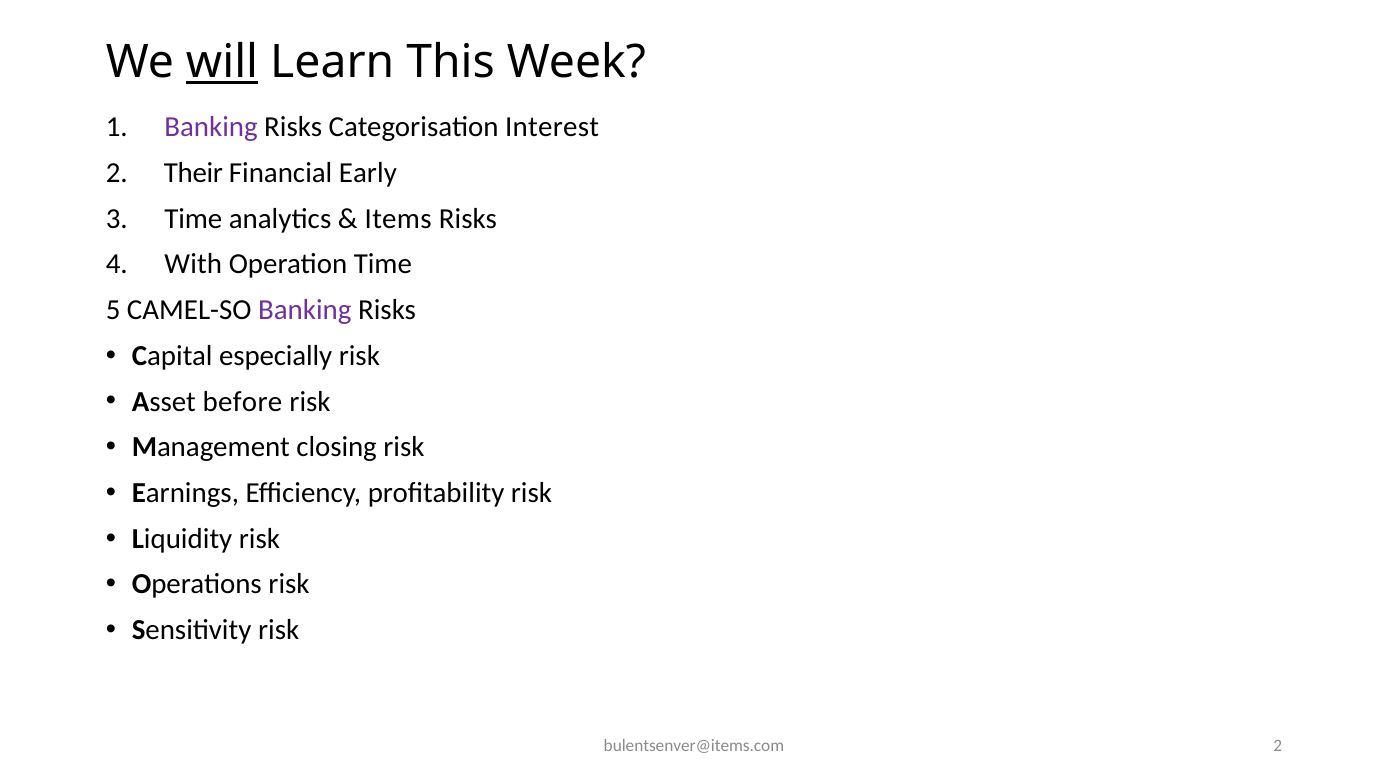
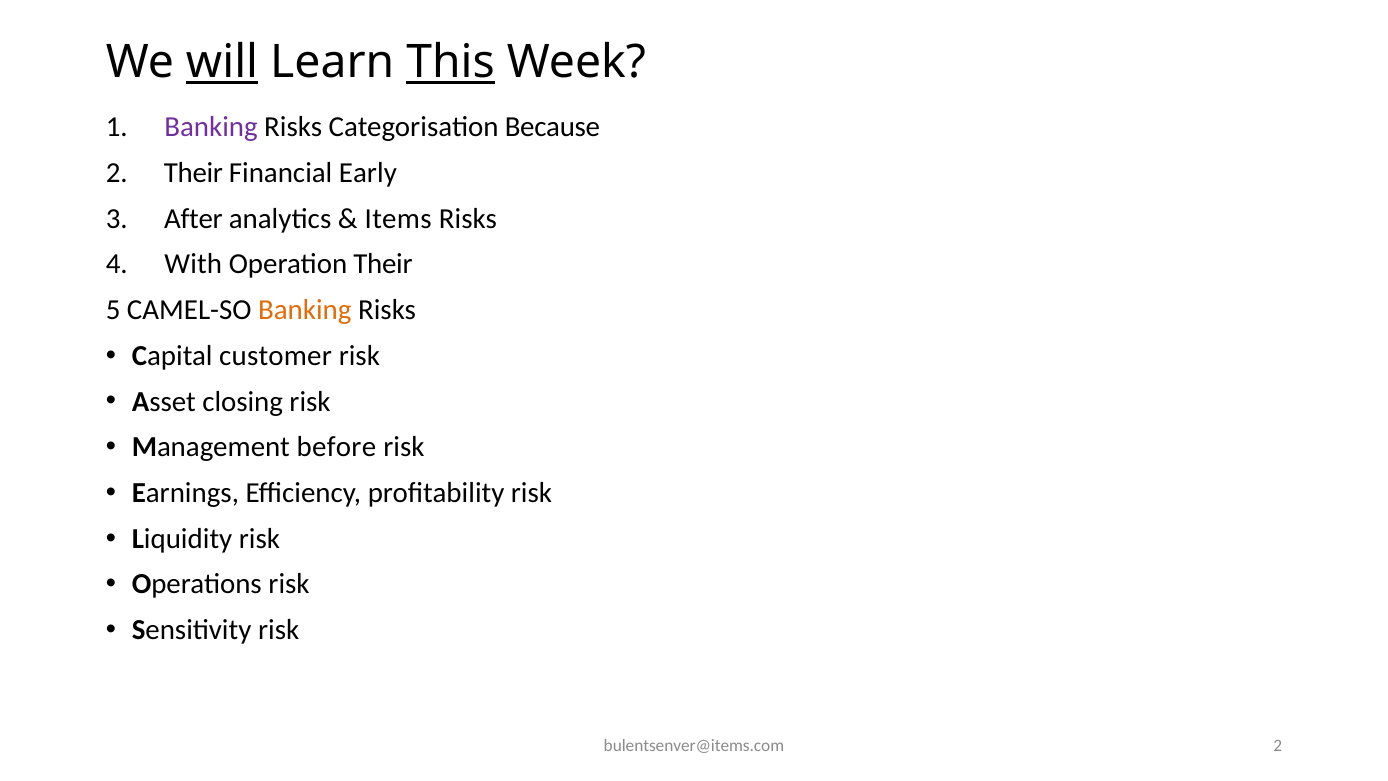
This underline: none -> present
Interest: Interest -> Because
Time at (193, 219): Time -> After
Operation Time: Time -> Their
Banking at (305, 310) colour: purple -> orange
especially: especially -> customer
before: before -> closing
closing: closing -> before
